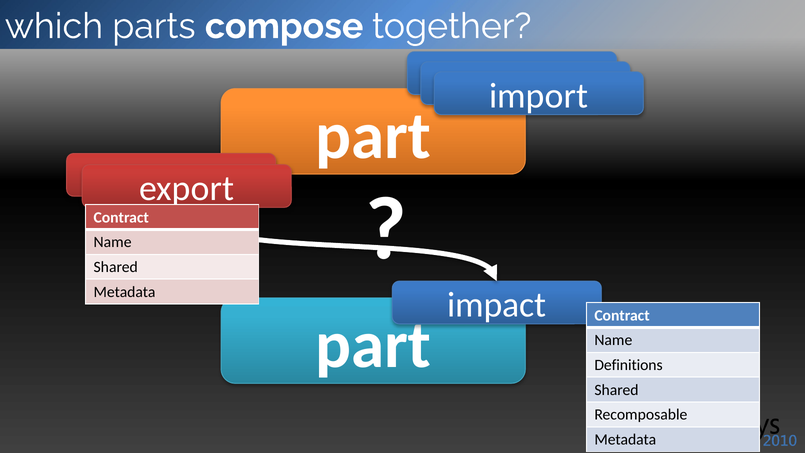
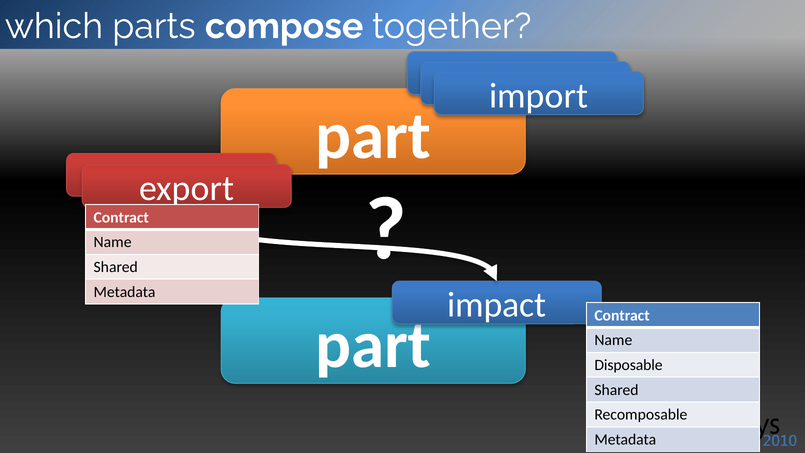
Definitions: Definitions -> Disposable
